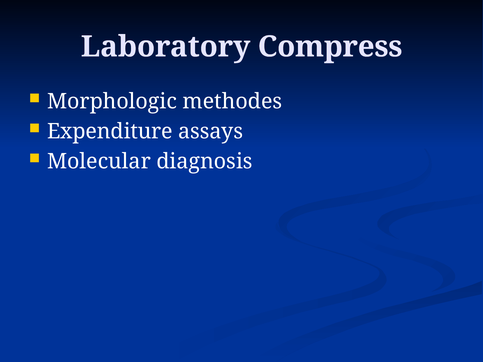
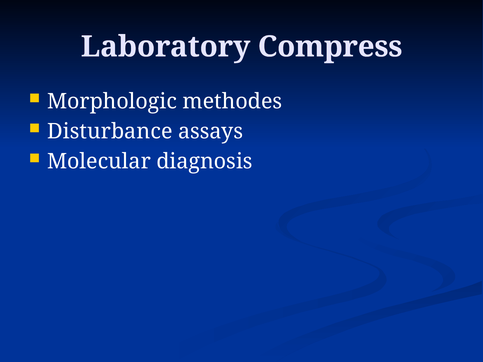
Expenditure: Expenditure -> Disturbance
